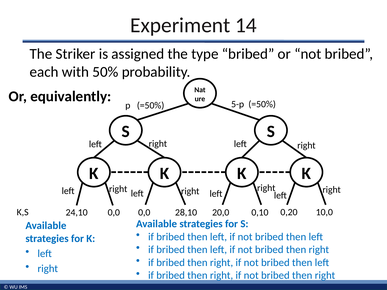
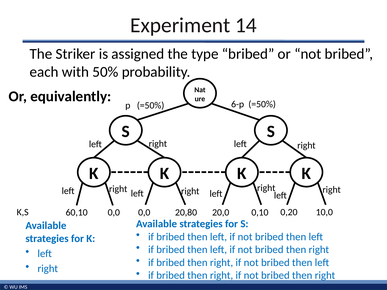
5-p: 5-p -> 6-p
24,10: 24,10 -> 60,10
28,10: 28,10 -> 20,80
